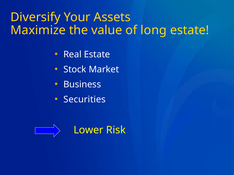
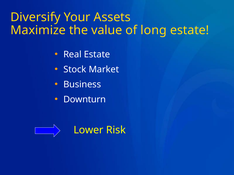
Securities: Securities -> Downturn
